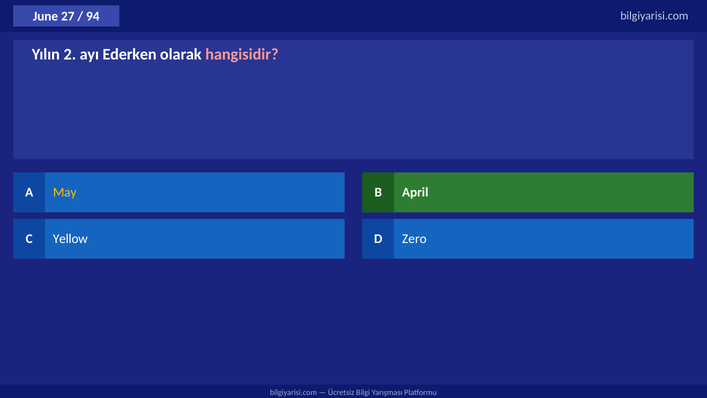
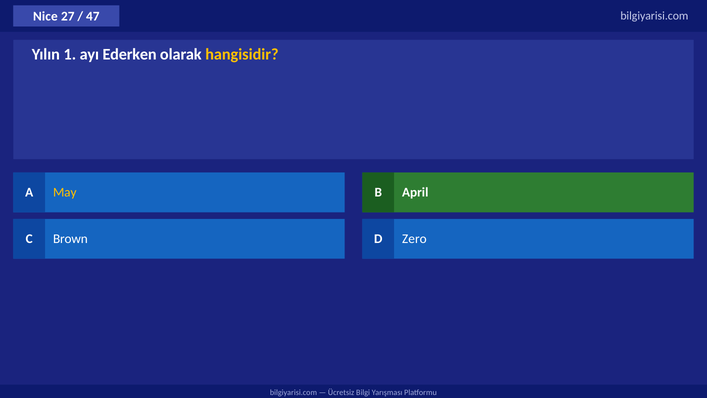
June: June -> Nice
94: 94 -> 47
2: 2 -> 1
hangisidir colour: pink -> yellow
Yellow: Yellow -> Brown
